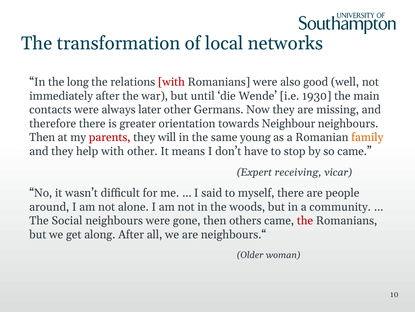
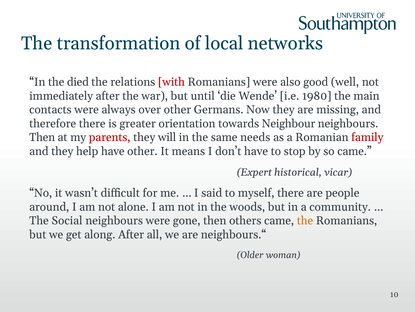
long: long -> died
1930: 1930 -> 1980
later: later -> over
young: young -> needs
family colour: orange -> red
help with: with -> have
receiving: receiving -> historical
the at (305, 220) colour: red -> orange
